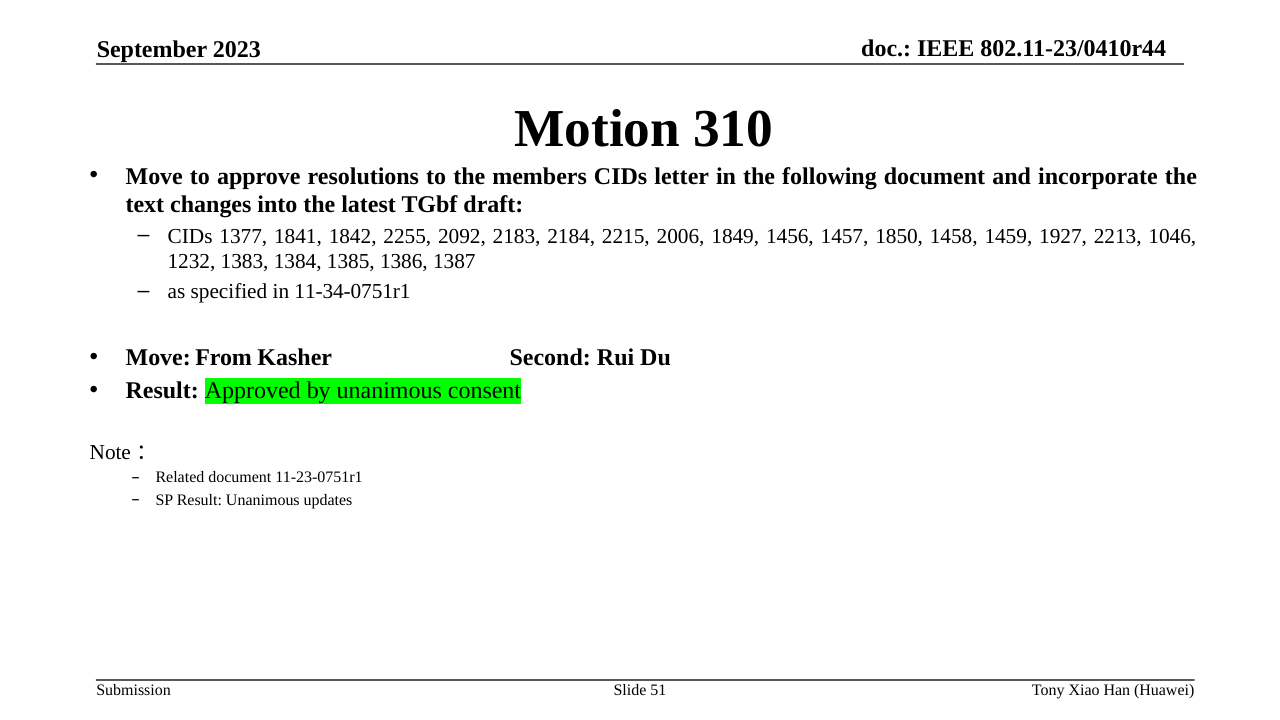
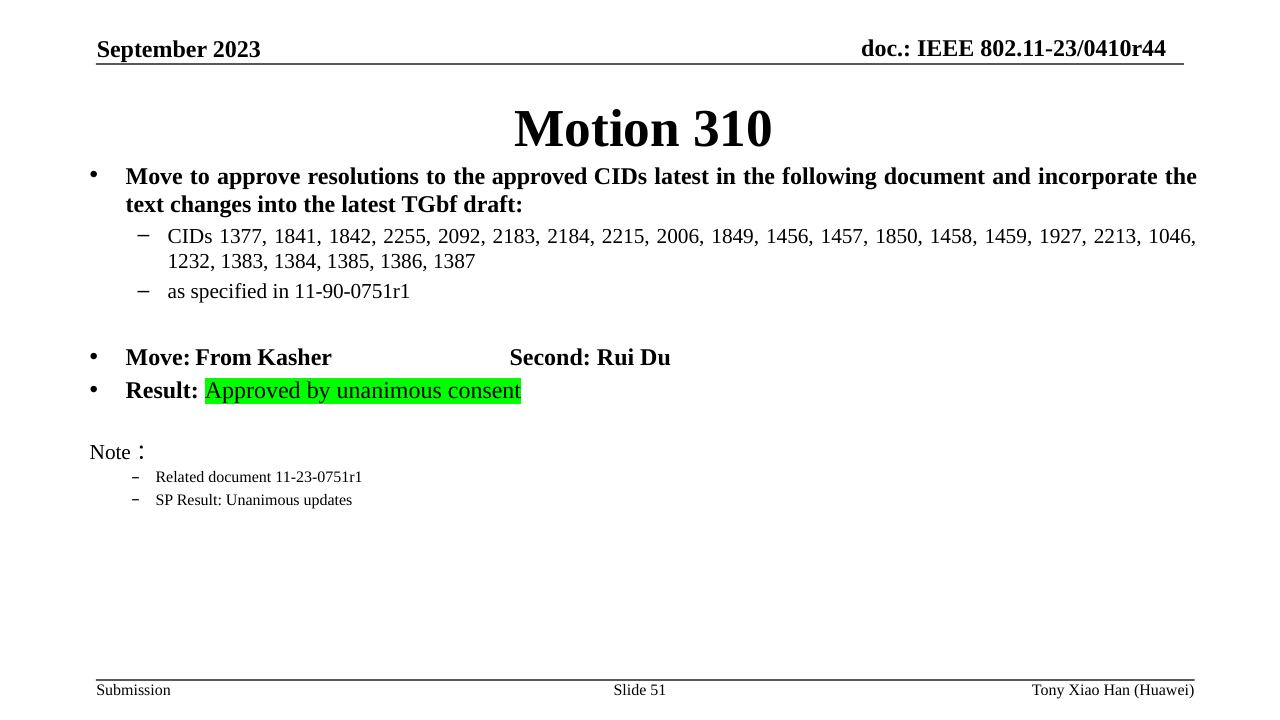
the members: members -> approved
CIDs letter: letter -> latest
11-34-0751r1: 11-34-0751r1 -> 11-90-0751r1
